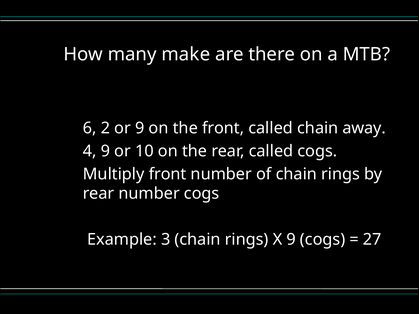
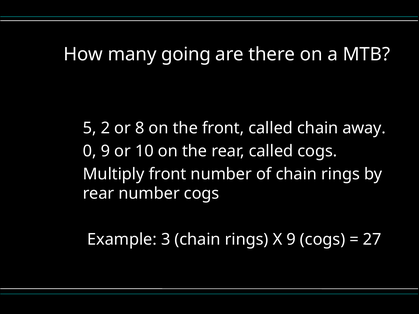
make: make -> going
6: 6 -> 5
or 9: 9 -> 8
4: 4 -> 0
